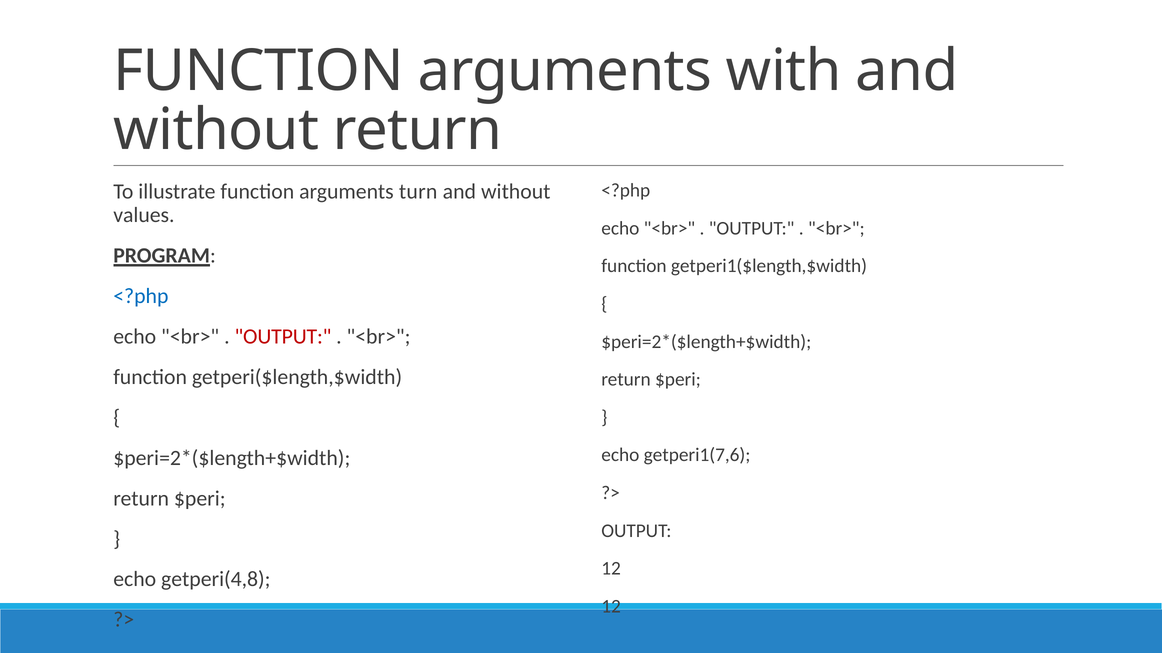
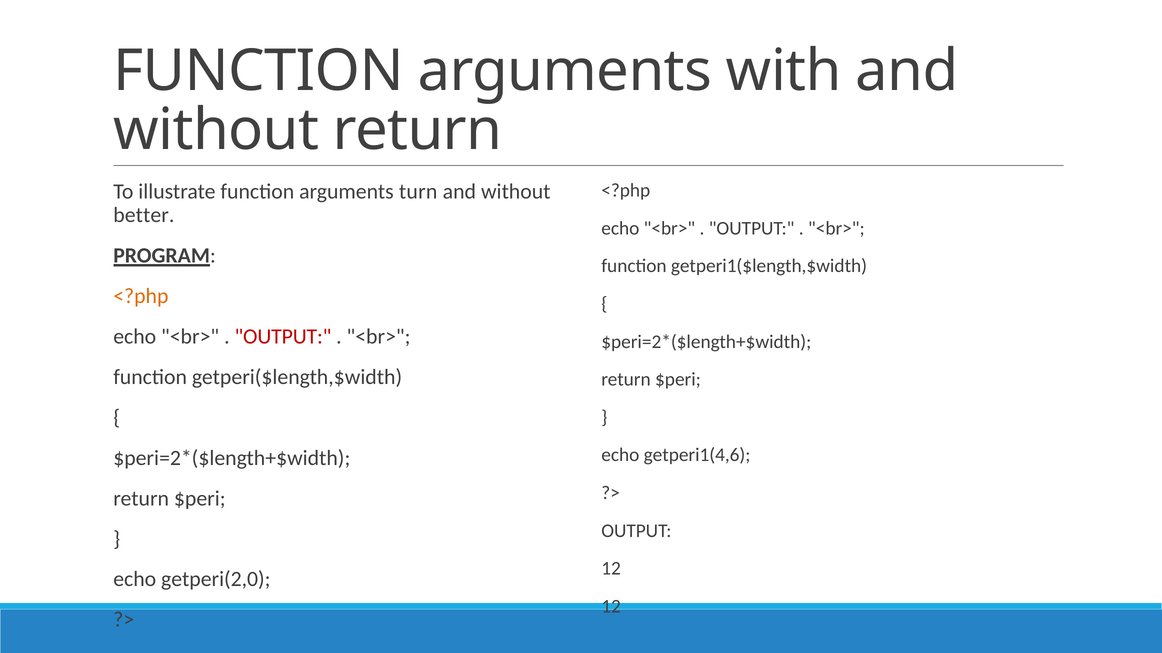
values: values -> better
<?php at (141, 296) colour: blue -> orange
getperi1(7,6: getperi1(7,6 -> getperi1(4,6
getperi(4,8: getperi(4,8 -> getperi(2,0
